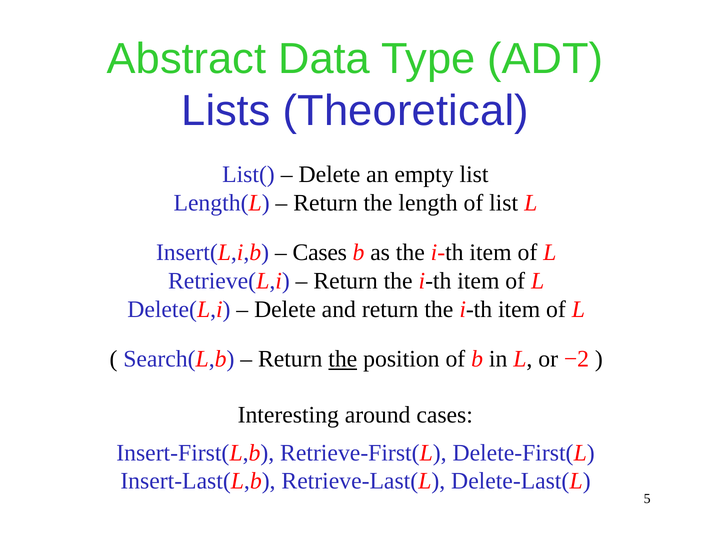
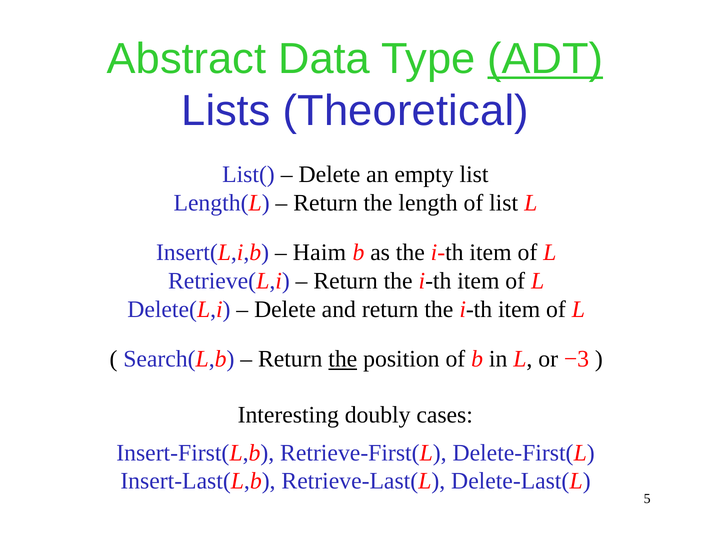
ADT underline: none -> present
Cases at (320, 253): Cases -> Haim
−2: −2 -> −3
around: around -> doubly
